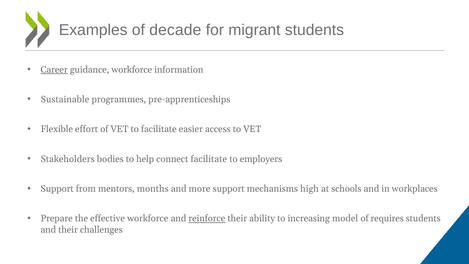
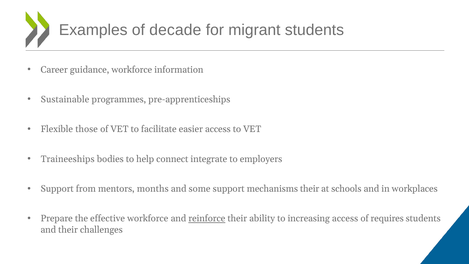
Career underline: present -> none
effort: effort -> those
Stakeholders: Stakeholders -> Traineeships
connect facilitate: facilitate -> integrate
more: more -> some
mechanisms high: high -> their
increasing model: model -> access
